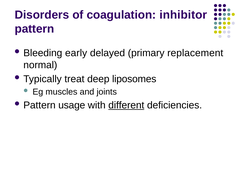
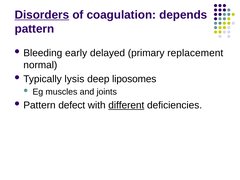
Disorders underline: none -> present
inhibitor: inhibitor -> depends
treat: treat -> lysis
usage: usage -> defect
